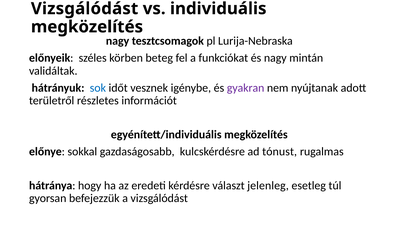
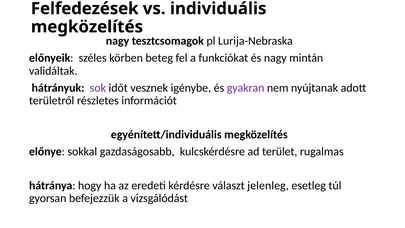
Vizsgálódást at (85, 9): Vizsgálódást -> Felfedezések
sok colour: blue -> purple
tónust: tónust -> terület
